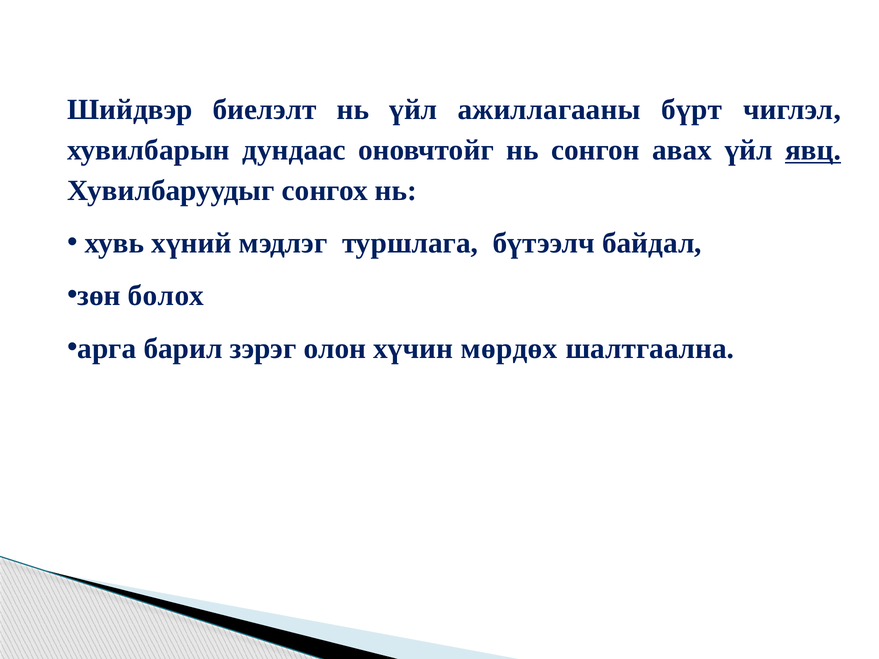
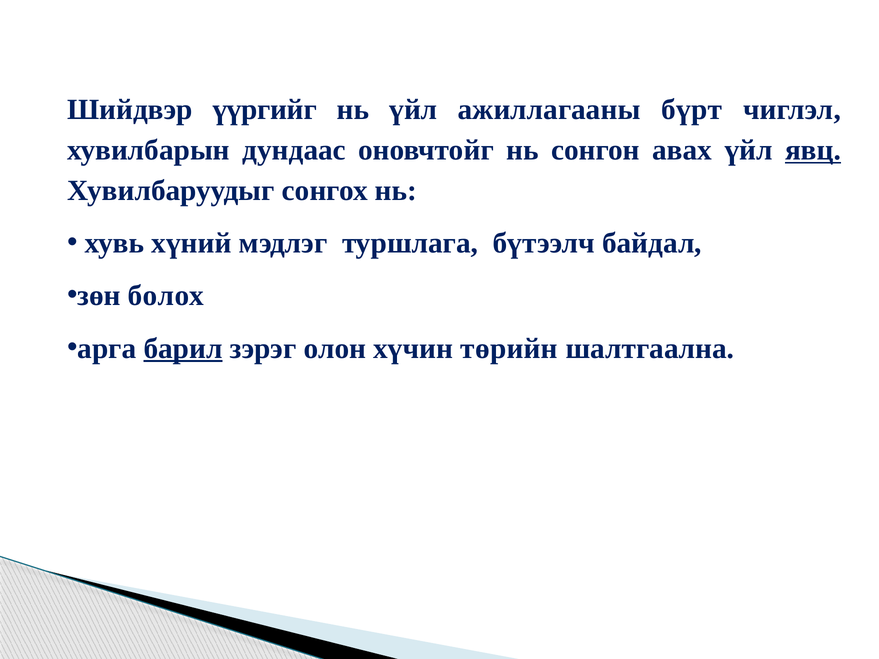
биелэлт: биелэлт -> үүргийг
барил underline: none -> present
мөрдөх: мөрдөх -> төрийн
